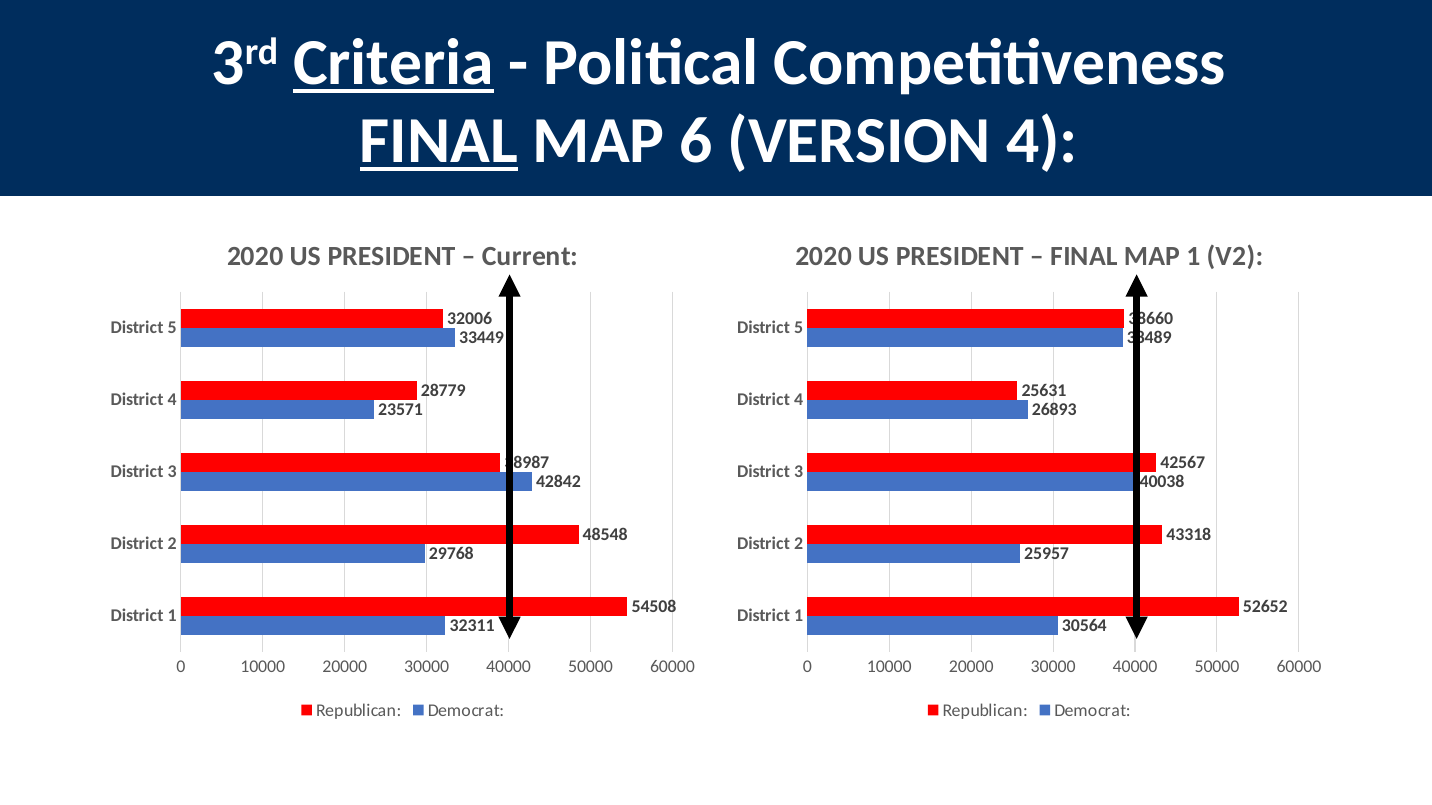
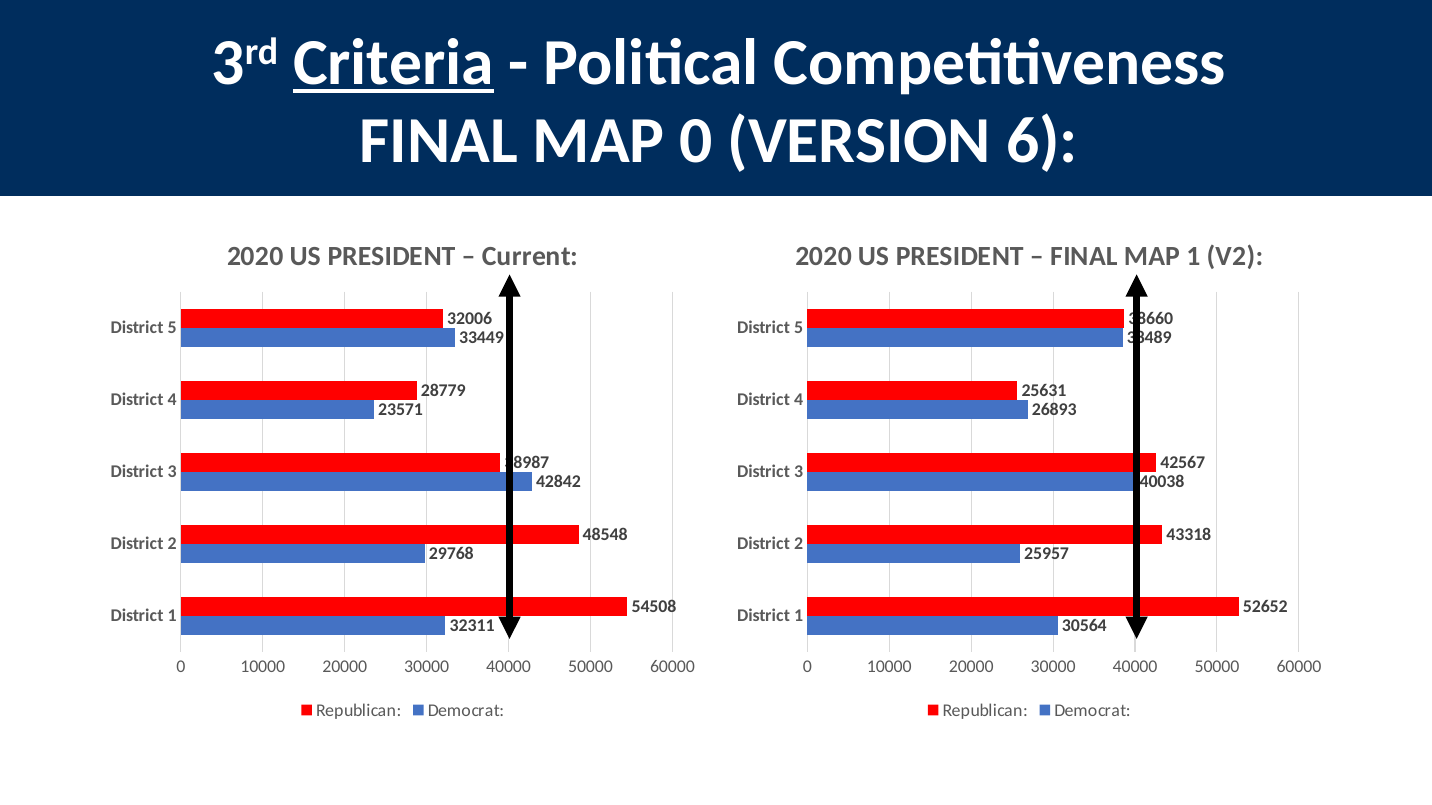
FINAL at (439, 141) underline: present -> none
MAP 6: 6 -> 0
VERSION 4: 4 -> 6
